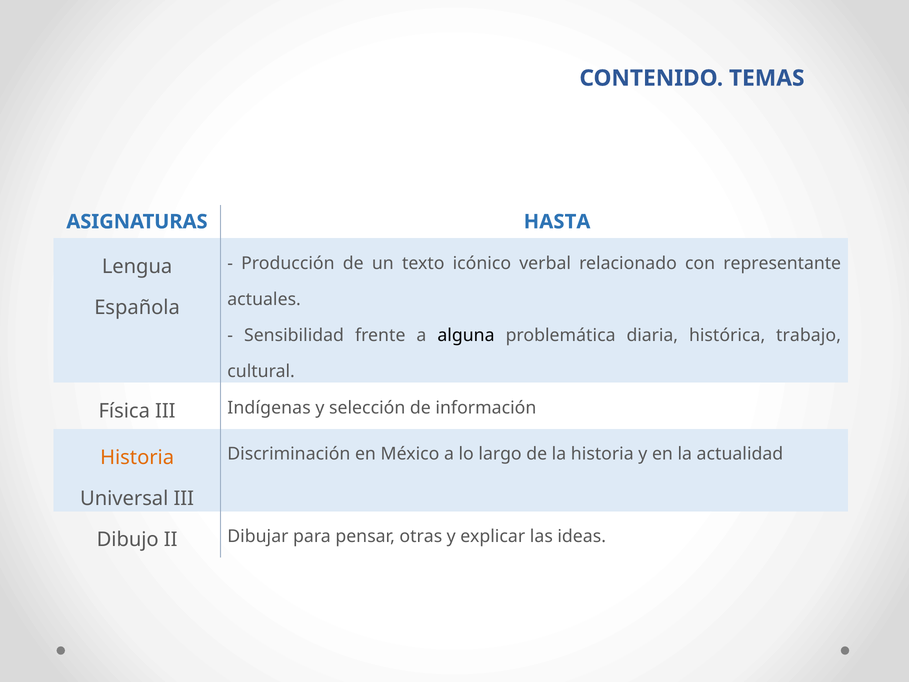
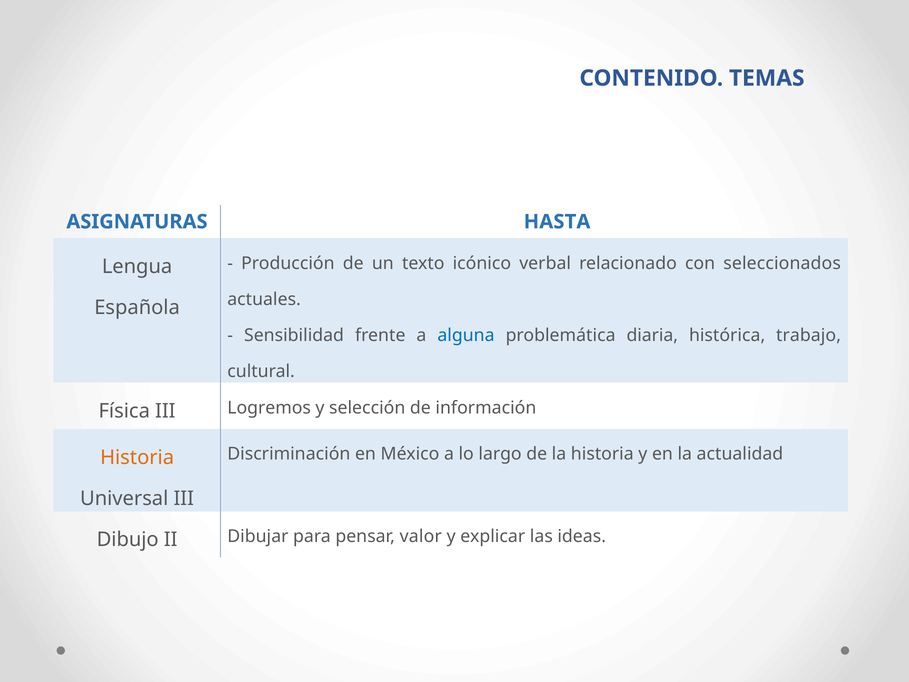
representante: representante -> seleccionados
alguna colour: black -> blue
Indígenas: Indígenas -> Logremos
otras: otras -> valor
